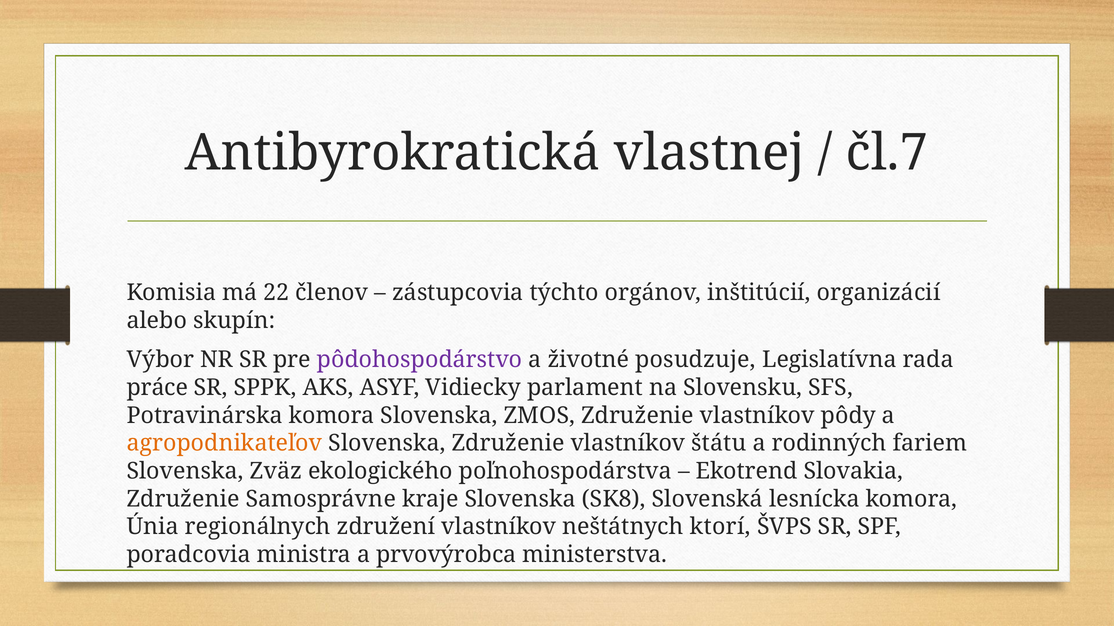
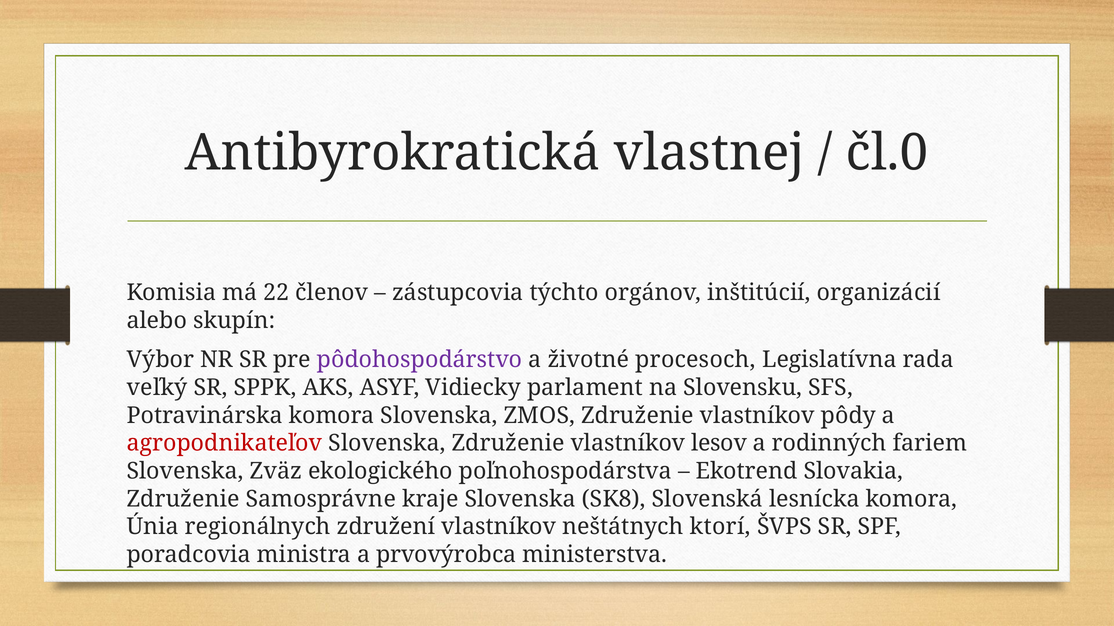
čl.7: čl.7 -> čl.0
posudzuje: posudzuje -> procesoch
práce: práce -> veľký
agropodnikateľov colour: orange -> red
štátu: štátu -> lesov
